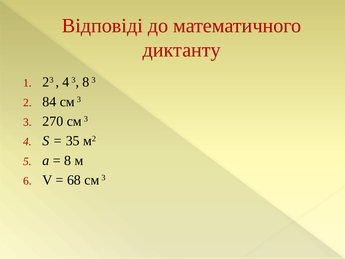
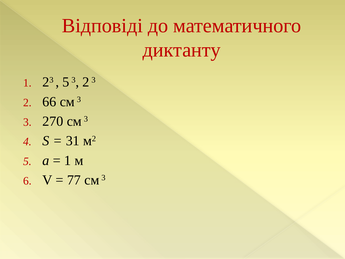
4 at (66, 82): 4 -> 5
8 at (86, 82): 8 -> 2
84: 84 -> 66
35: 35 -> 31
8 at (68, 160): 8 -> 1
68: 68 -> 77
